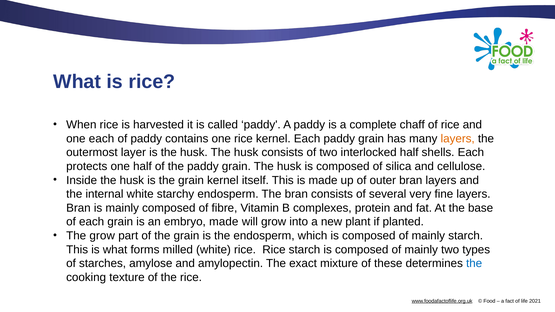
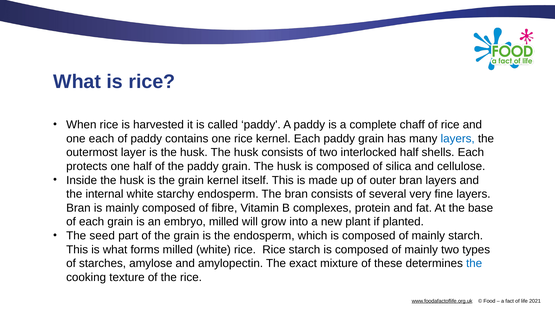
layers at (458, 139) colour: orange -> blue
embryo made: made -> milled
The grow: grow -> seed
